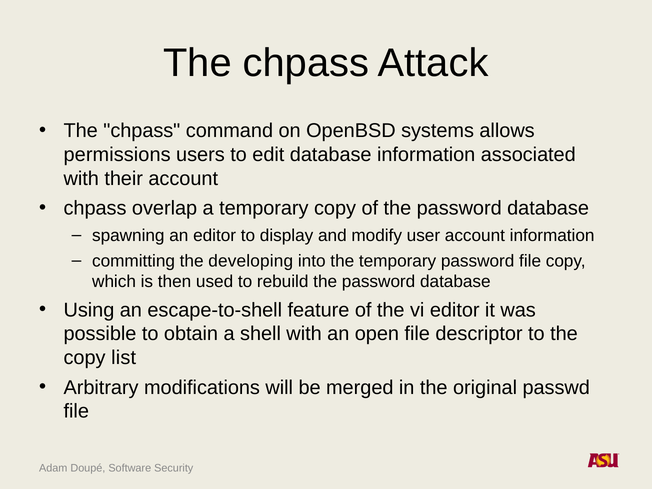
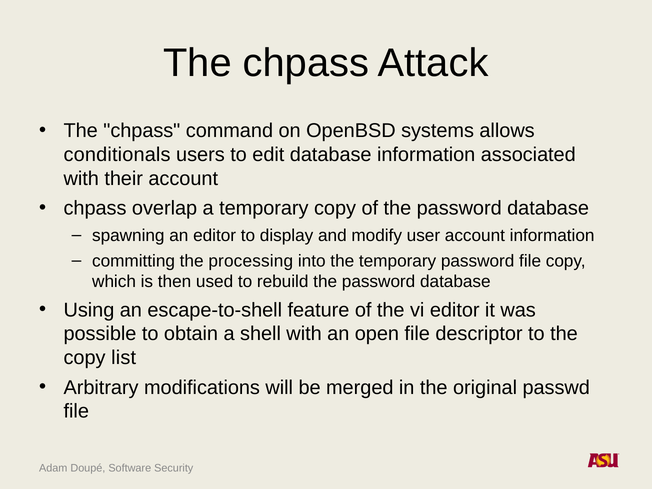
permissions: permissions -> conditionals
developing: developing -> processing
